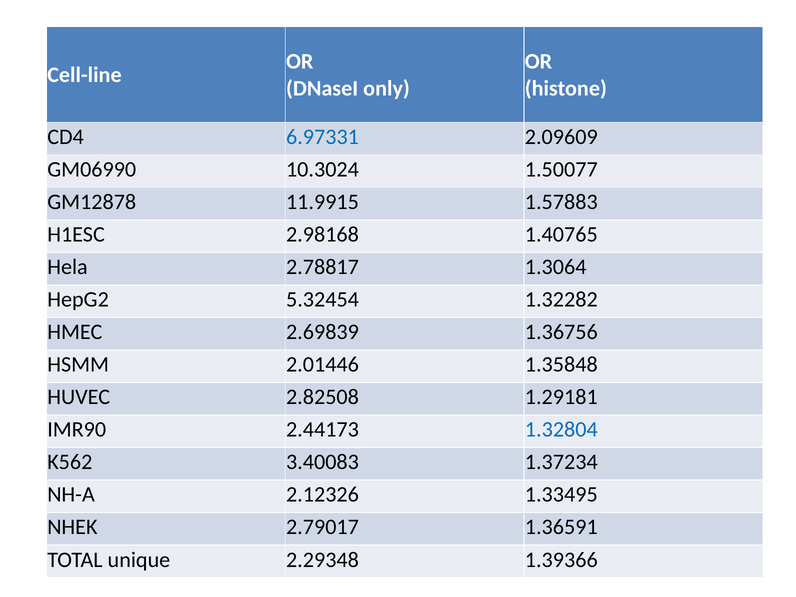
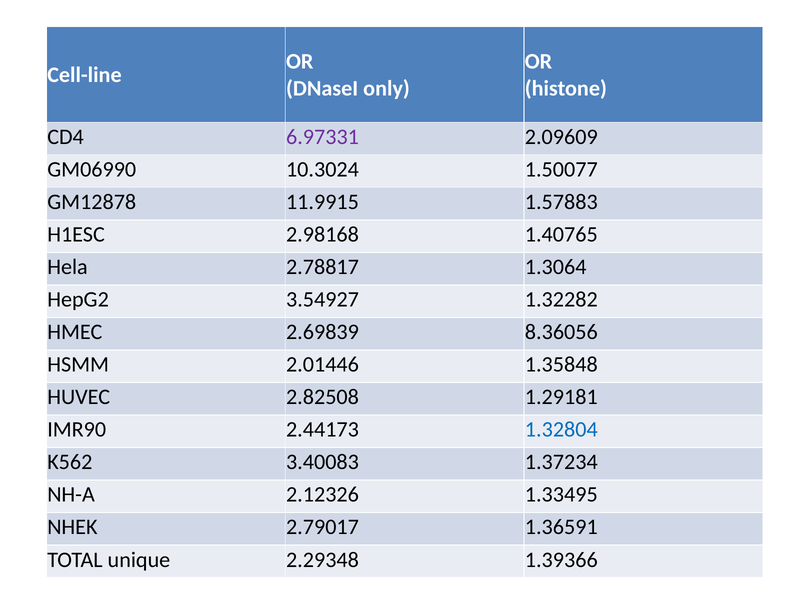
6.97331 colour: blue -> purple
5.32454: 5.32454 -> 3.54927
1.36756: 1.36756 -> 8.36056
